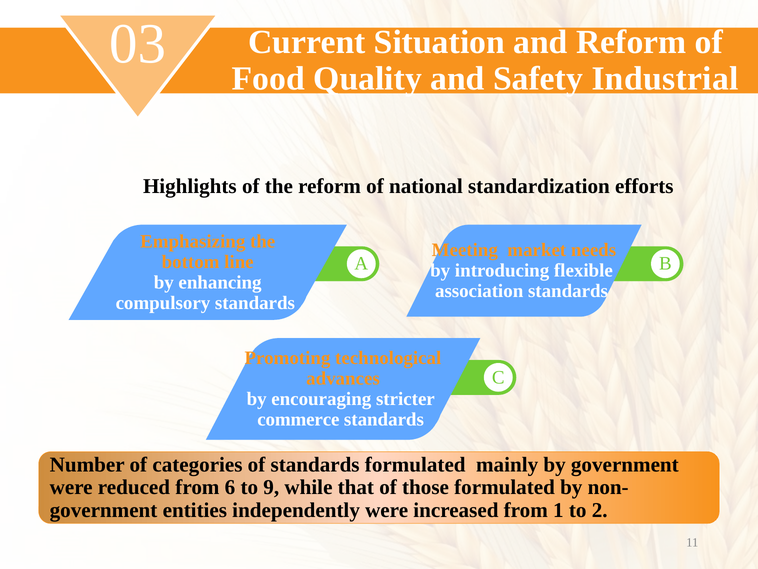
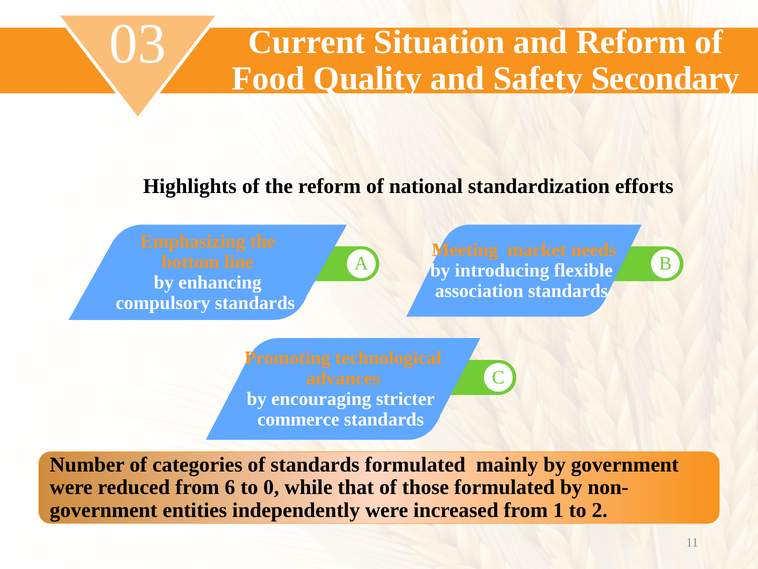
Industrial: Industrial -> Secondary
9: 9 -> 0
